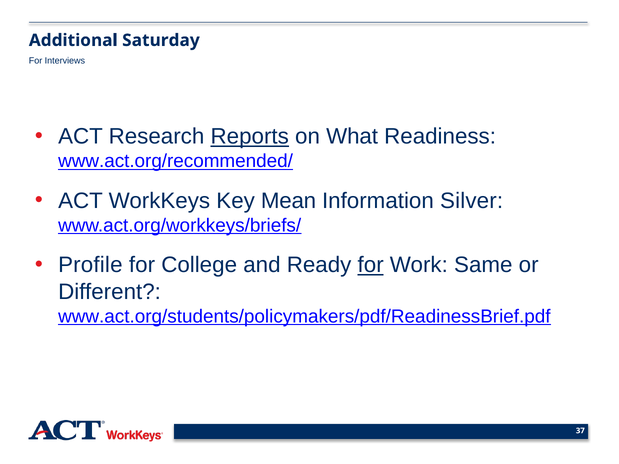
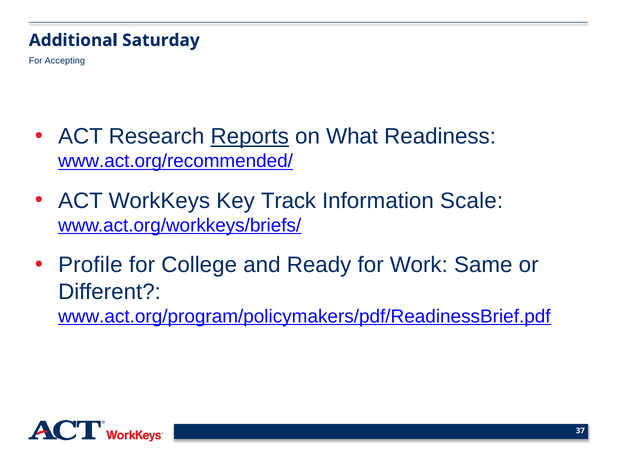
Interviews: Interviews -> Accepting
Mean: Mean -> Track
Silver: Silver -> Scale
for at (371, 265) underline: present -> none
www.act.org/students/policymakers/pdf/ReadinessBrief.pdf: www.act.org/students/policymakers/pdf/ReadinessBrief.pdf -> www.act.org/program/policymakers/pdf/ReadinessBrief.pdf
